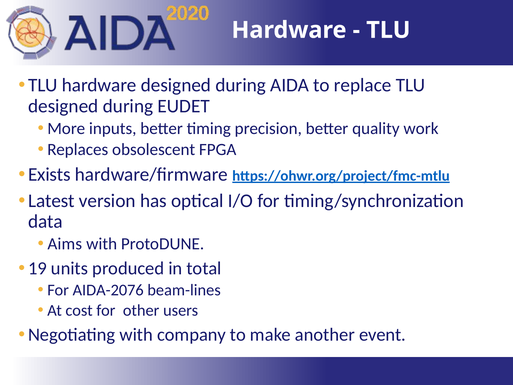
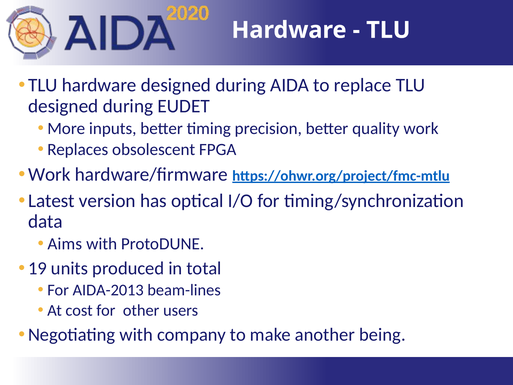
Exists at (49, 174): Exists -> Work
AIDA-2076: AIDA-2076 -> AIDA-2013
event: event -> being
